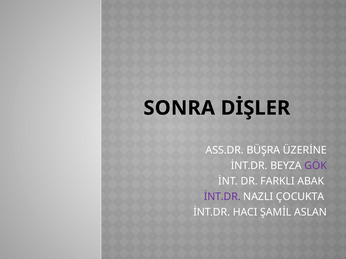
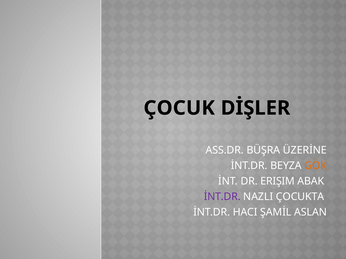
SONRA: SONRA -> ÇOCUK
GÖK colour: purple -> orange
FARKLI: FARKLI -> ERIŞIM
